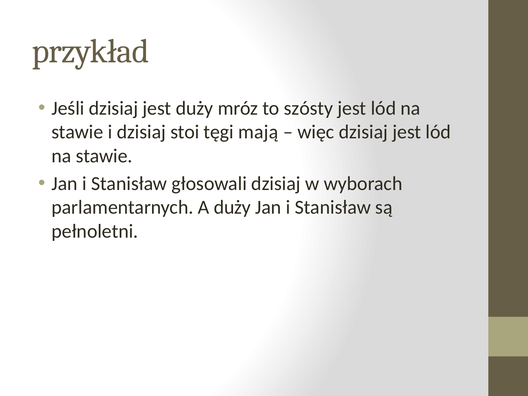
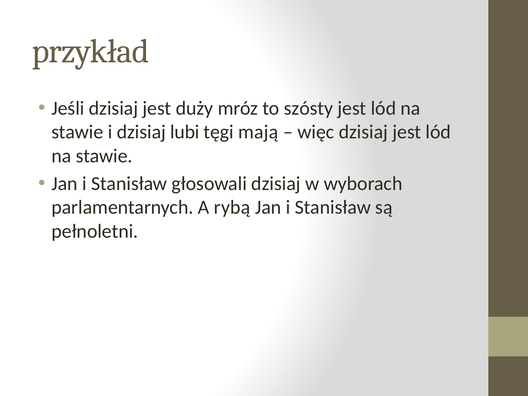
stoi: stoi -> lubi
A duży: duży -> rybą
